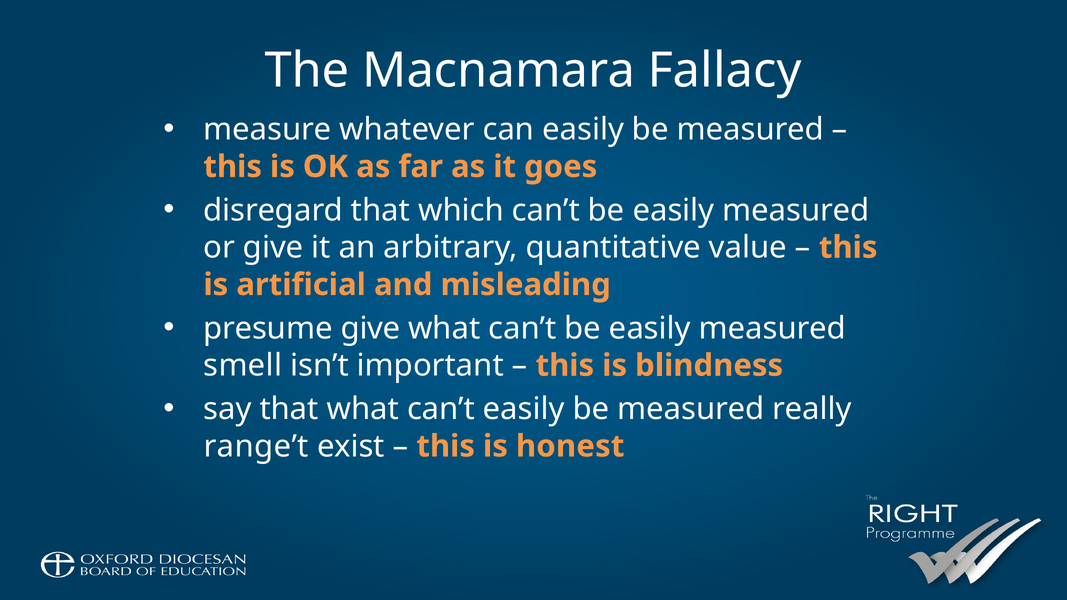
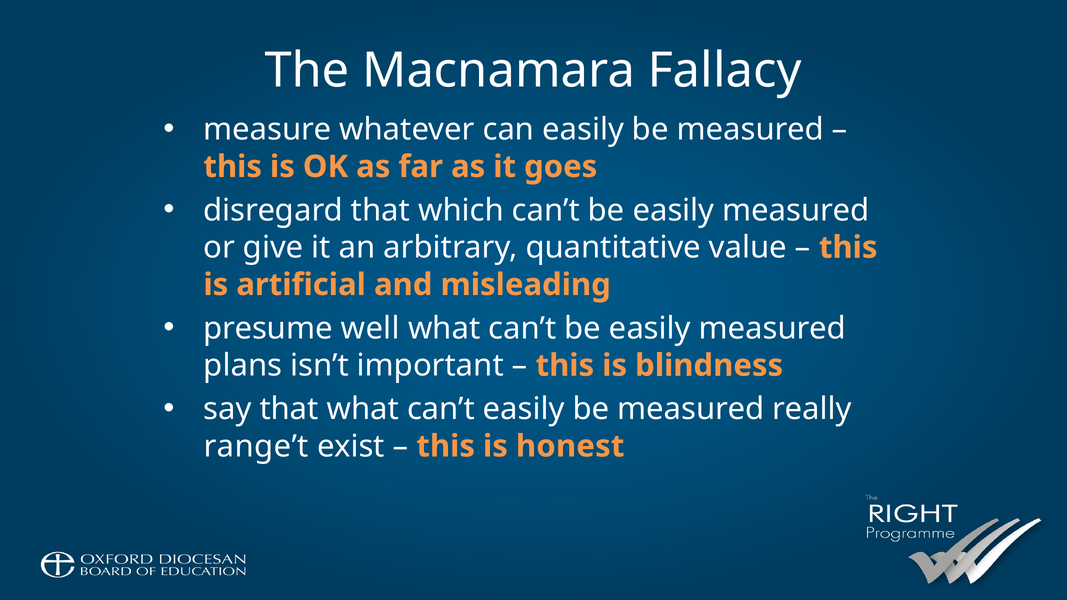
presume give: give -> well
smell: smell -> plans
